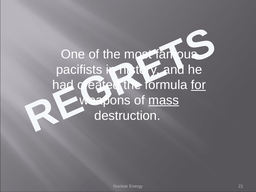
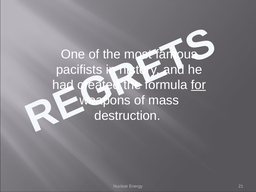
mass underline: present -> none
